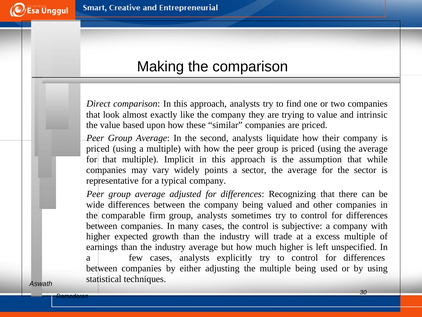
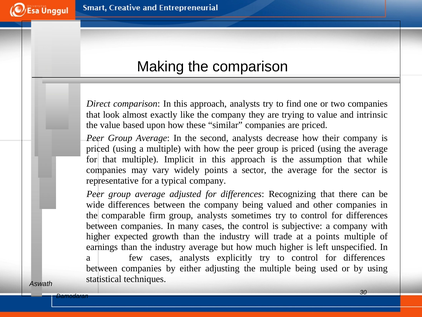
liquidate: liquidate -> decrease
a excess: excess -> points
